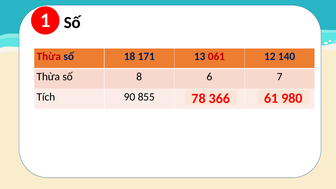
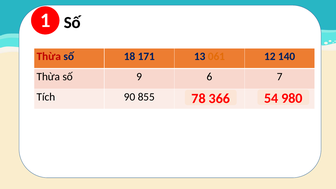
061 colour: red -> orange
8: 8 -> 9
61: 61 -> 54
